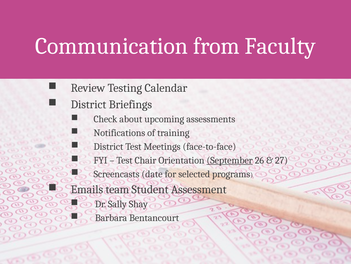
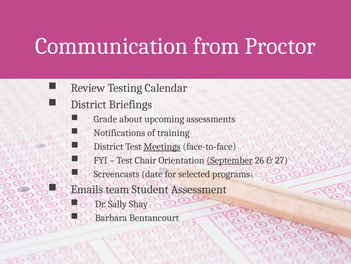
Faculty: Faculty -> Proctor
Check: Check -> Grade
Meetings underline: none -> present
